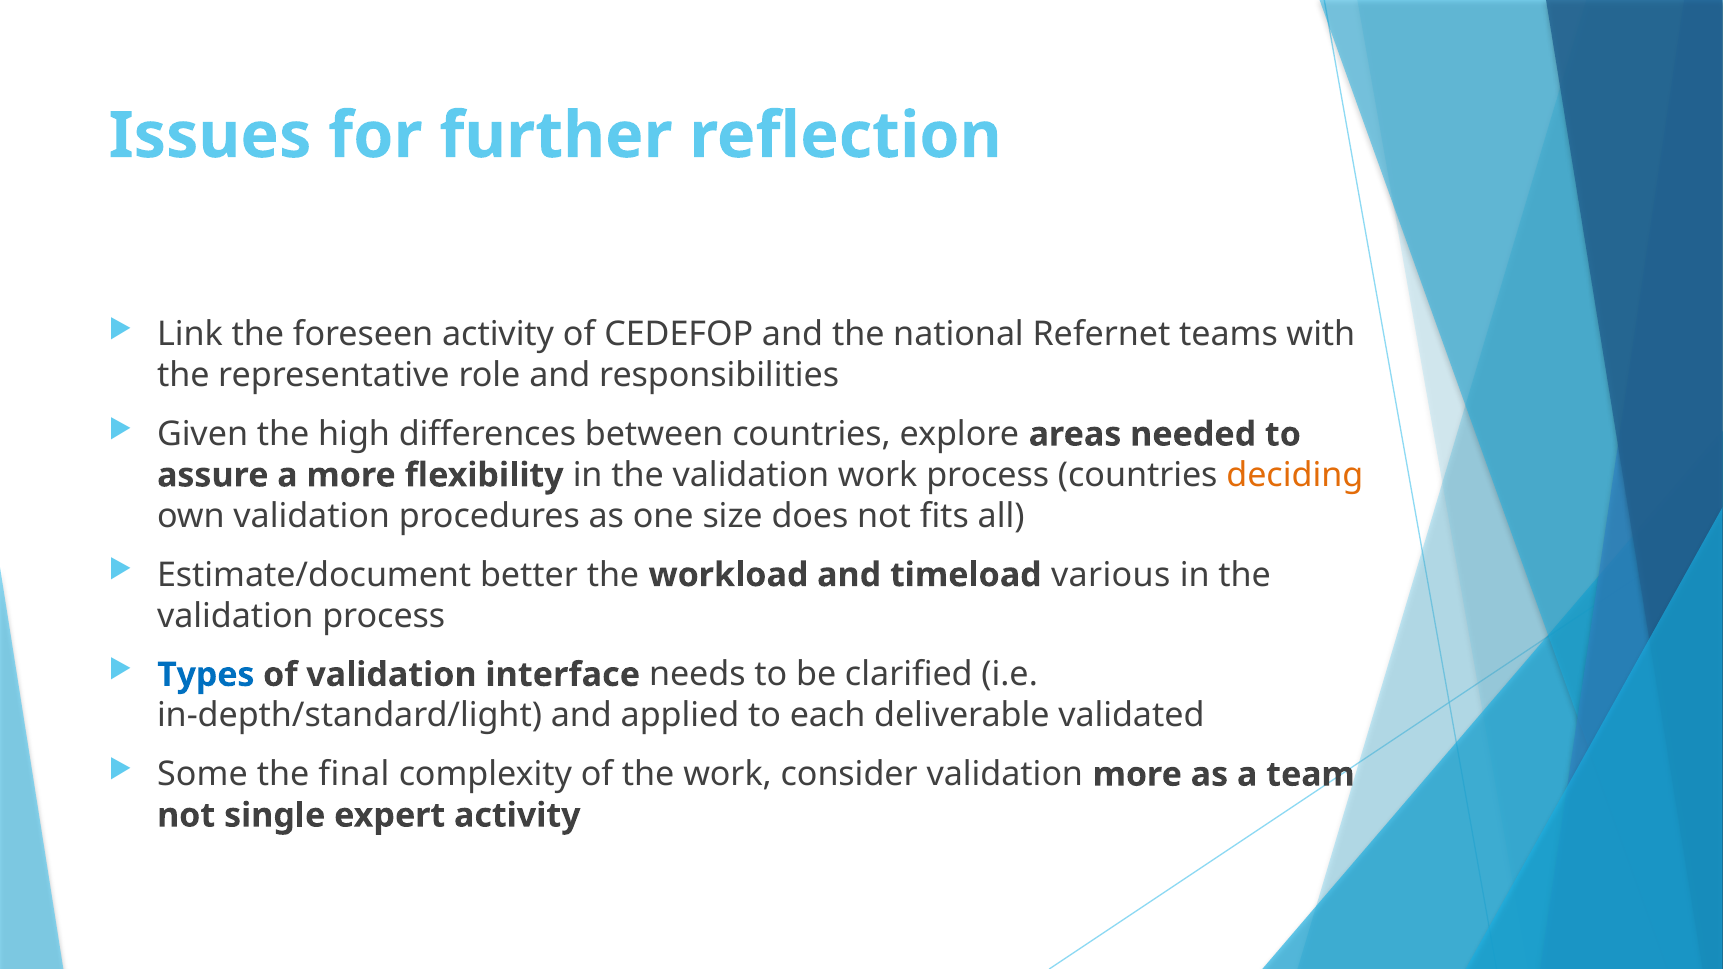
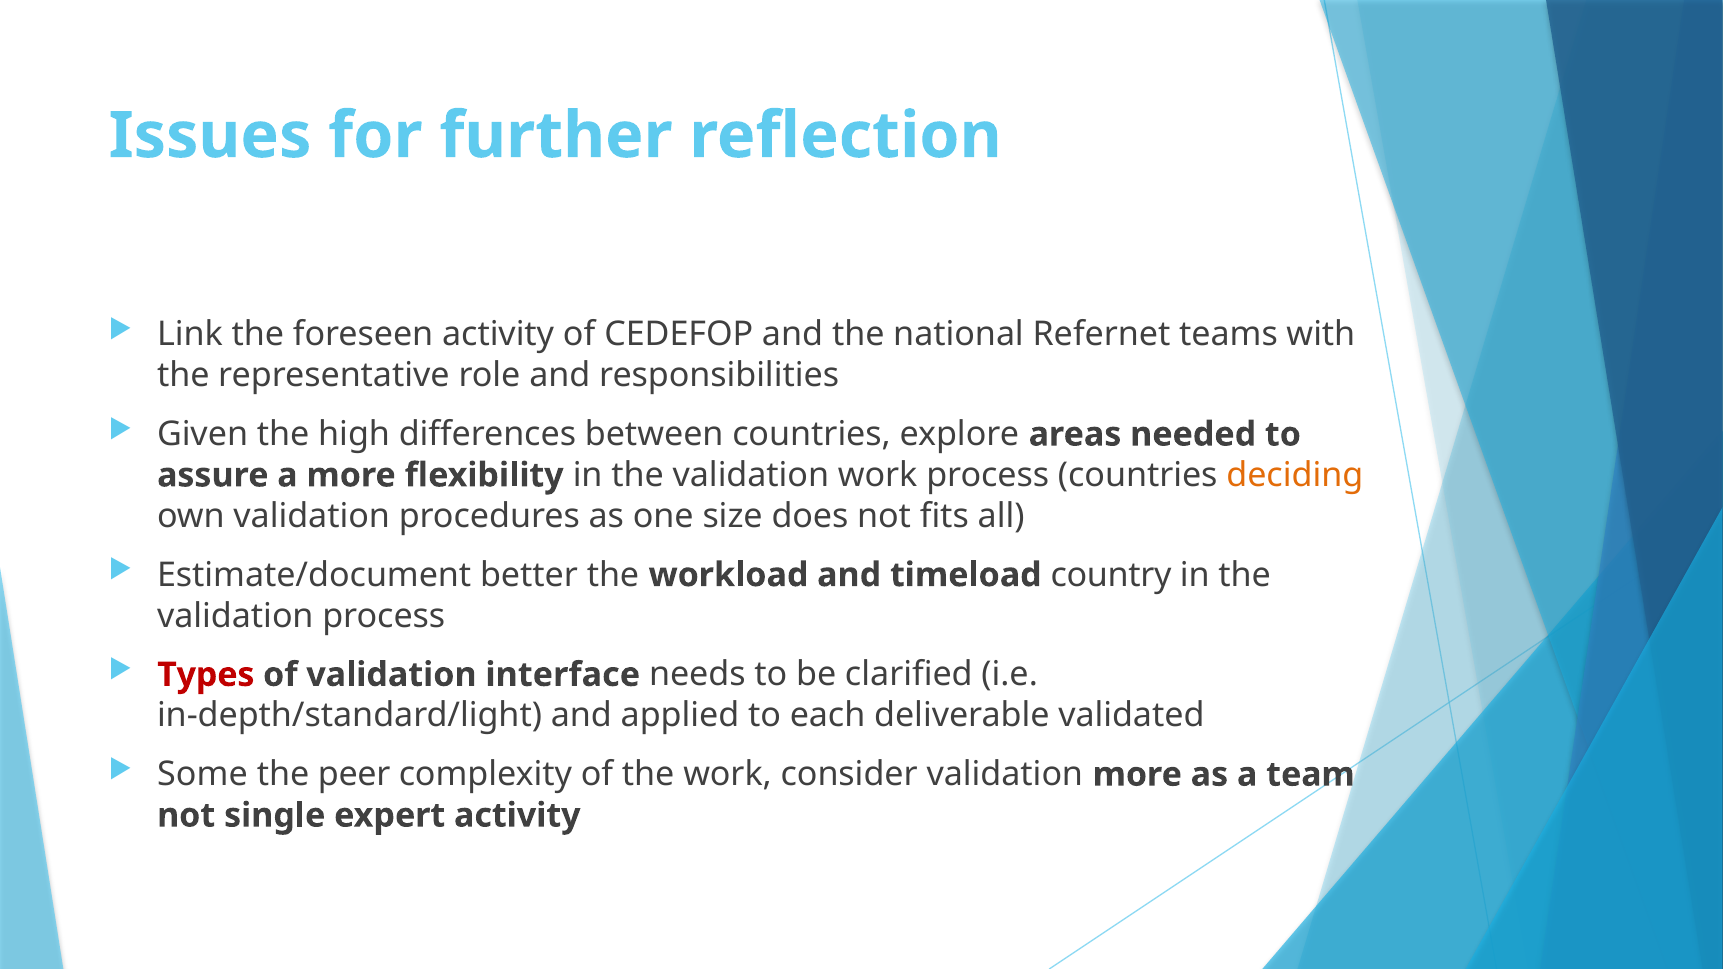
various: various -> country
Types colour: blue -> red
final: final -> peer
